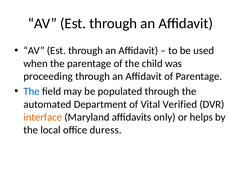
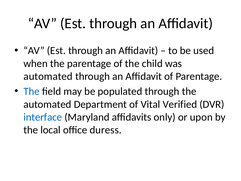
proceeding at (48, 76): proceeding -> automated
interface colour: orange -> blue
helps: helps -> upon
